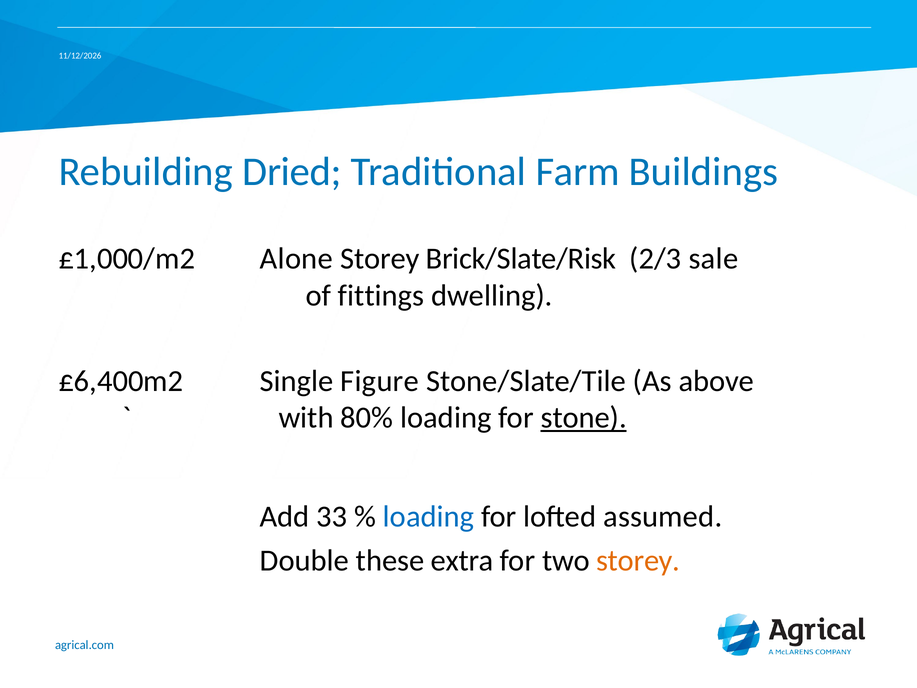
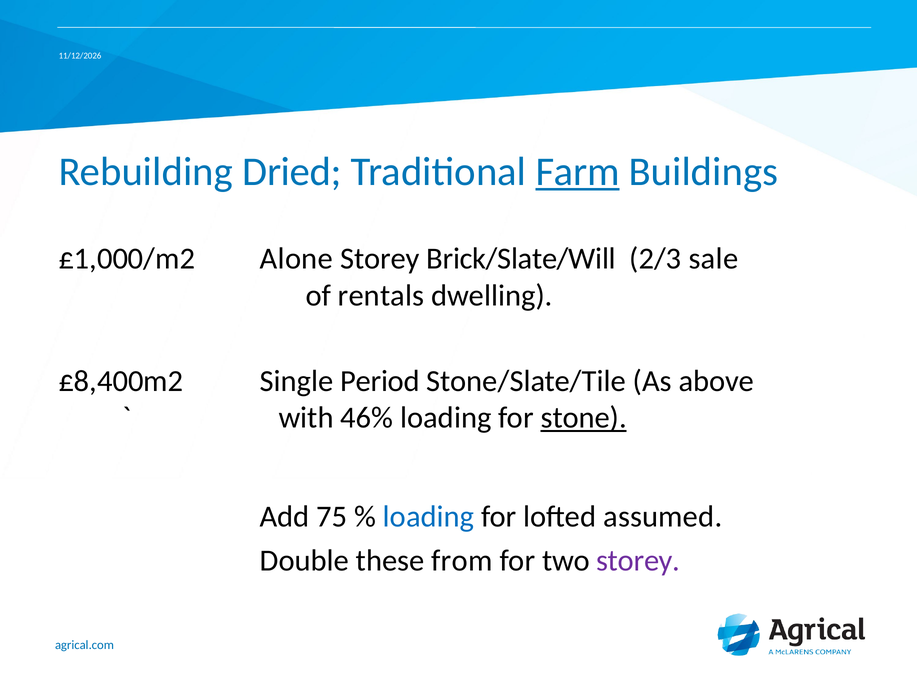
Farm underline: none -> present
Brick/Slate/Risk: Brick/Slate/Risk -> Brick/Slate/Will
fittings: fittings -> rentals
£6,400m2: £6,400m2 -> £8,400m2
Figure: Figure -> Period
80%: 80% -> 46%
33: 33 -> 75
extra: extra -> from
storey at (638, 560) colour: orange -> purple
